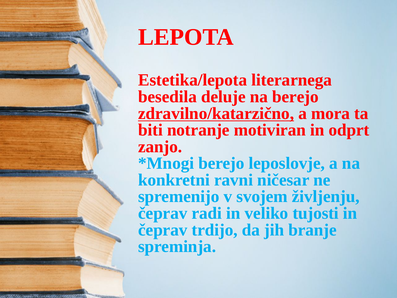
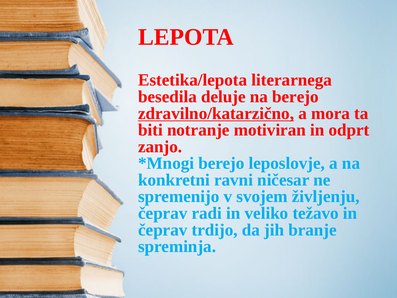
tujosti: tujosti -> težavo
